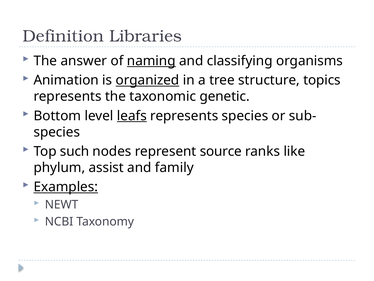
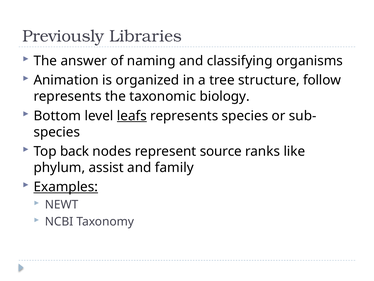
Definition: Definition -> Previously
naming underline: present -> none
organized underline: present -> none
topics: topics -> follow
genetic: genetic -> biology
such: such -> back
